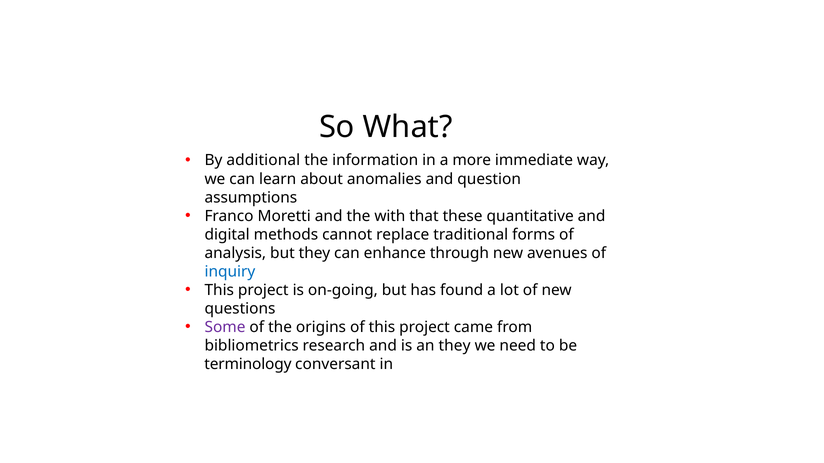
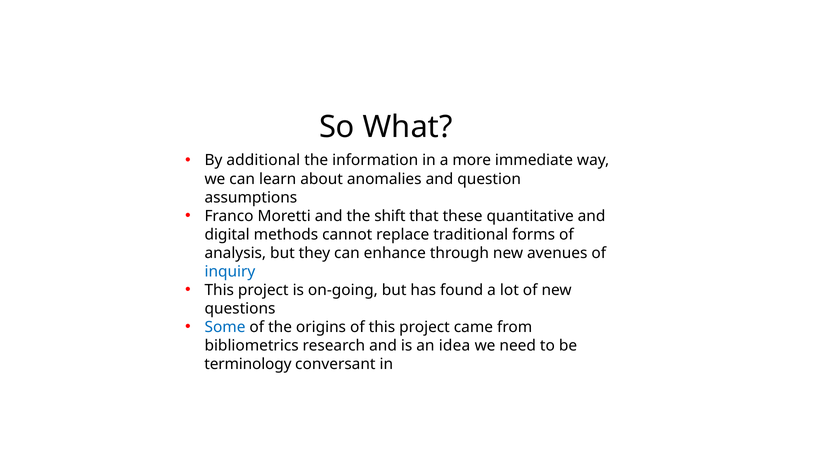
with: with -> shift
Some colour: purple -> blue
an they: they -> idea
